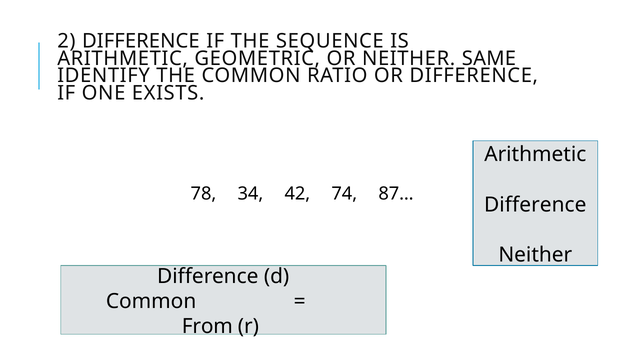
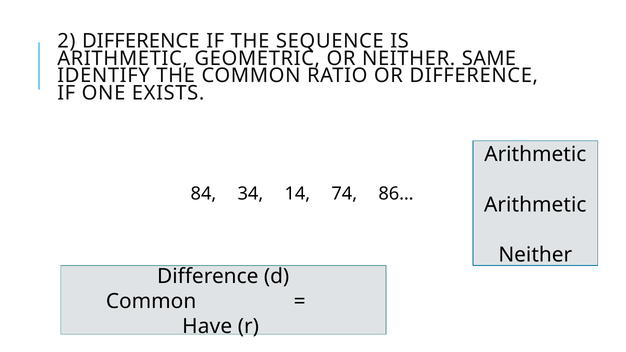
78: 78 -> 84
42: 42 -> 14
87…: 87… -> 86…
Difference at (535, 205): Difference -> Arithmetic
From: From -> Have
